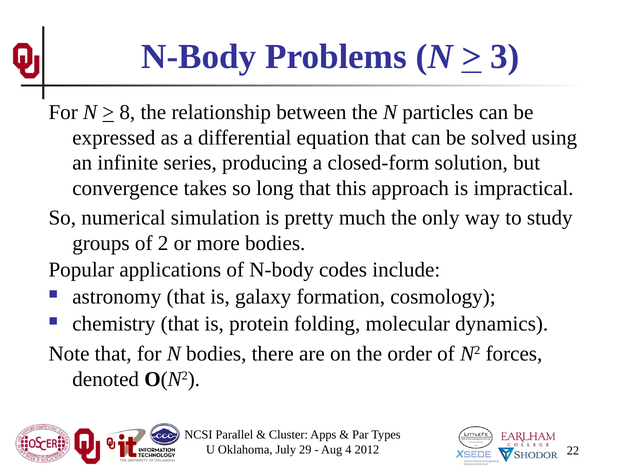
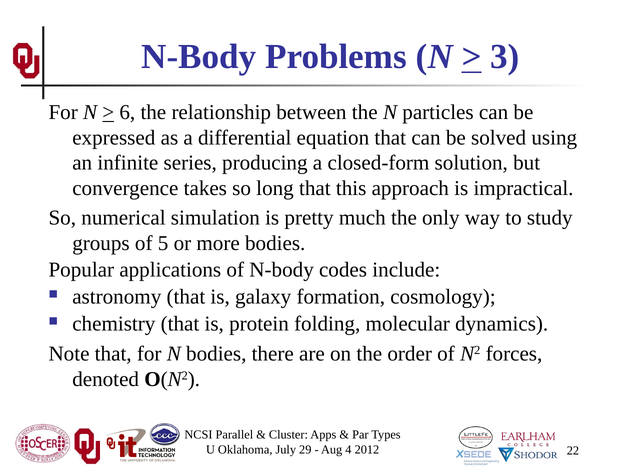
8: 8 -> 6
2: 2 -> 5
